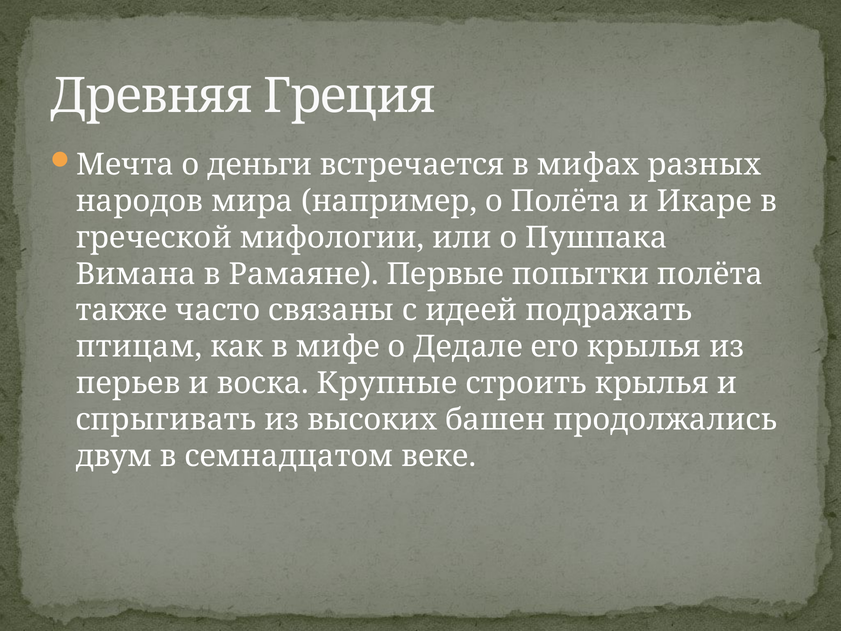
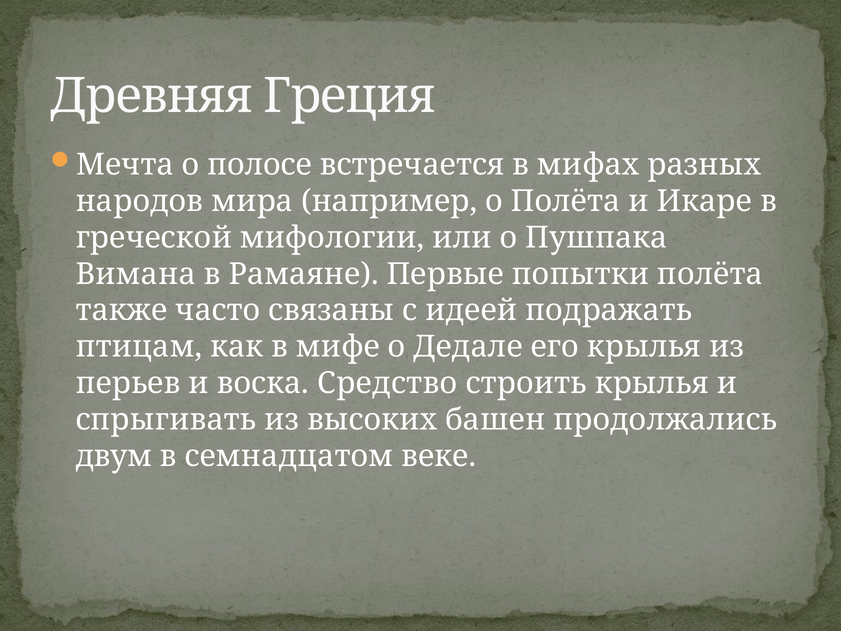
деньги: деньги -> полосе
Крупные: Крупные -> Средство
